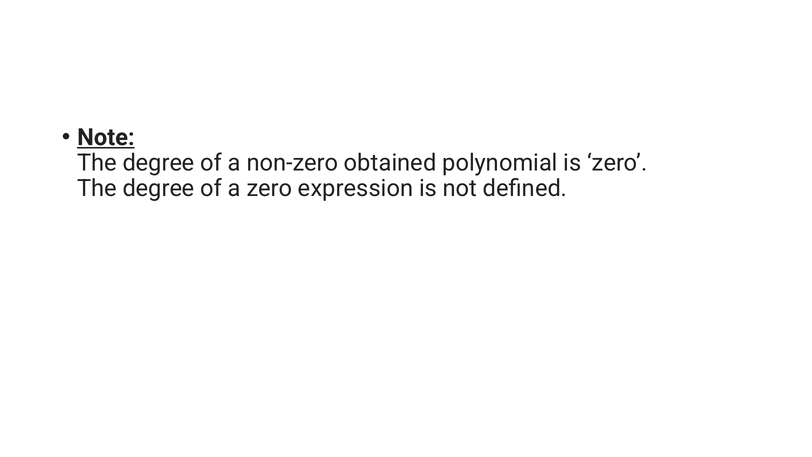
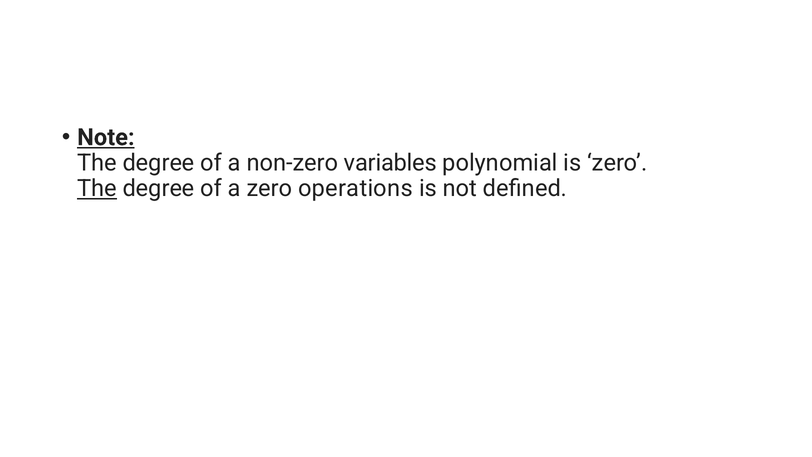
obtained: obtained -> variables
The at (97, 188) underline: none -> present
expression: expression -> operations
